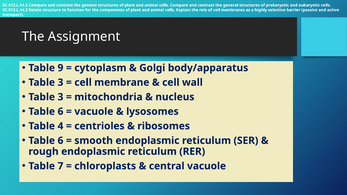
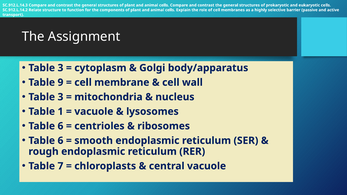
9 at (60, 68): 9 -> 3
3 at (60, 82): 3 -> 9
6 at (60, 112): 6 -> 1
4 at (60, 126): 4 -> 6
